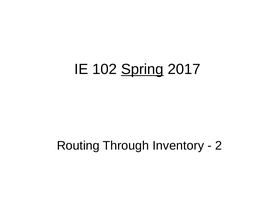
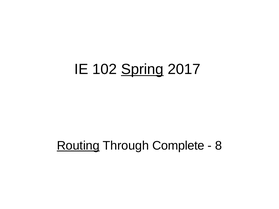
Routing underline: none -> present
Inventory: Inventory -> Complete
2: 2 -> 8
